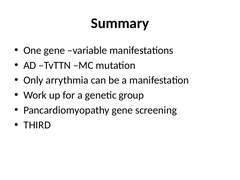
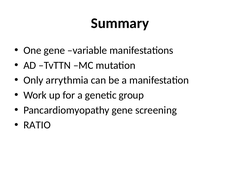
THIRD: THIRD -> RATIO
